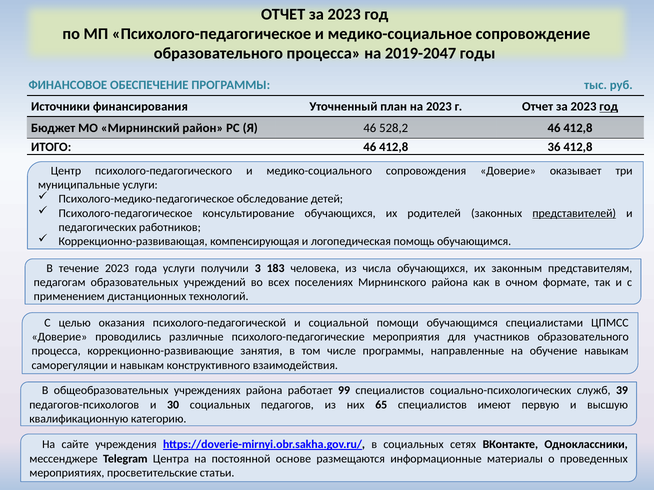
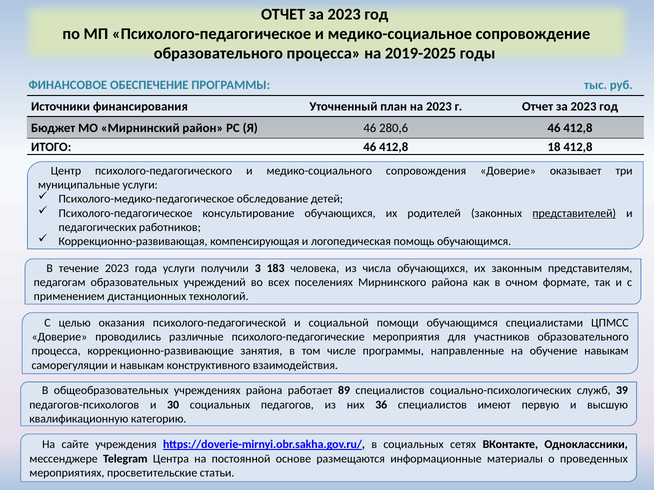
2019-2047: 2019-2047 -> 2019-2025
год at (609, 107) underline: present -> none
528,2: 528,2 -> 280,6
36: 36 -> 18
99: 99 -> 89
65: 65 -> 36
